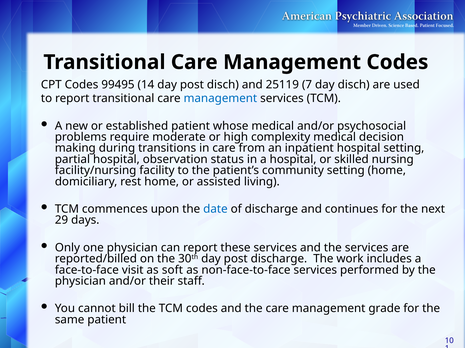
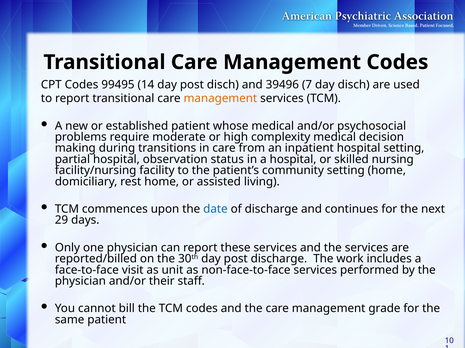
25119: 25119 -> 39496
management at (220, 99) colour: blue -> orange
soft: soft -> unit
